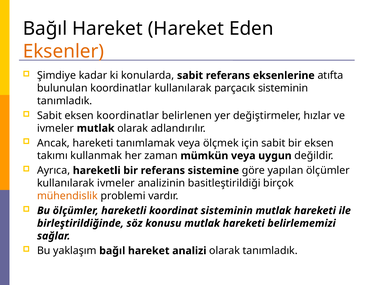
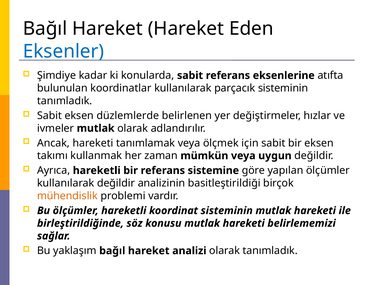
Eksenler colour: orange -> blue
eksen koordinatlar: koordinatlar -> düzlemlerde
kullanılarak ivmeler: ivmeler -> değildir
